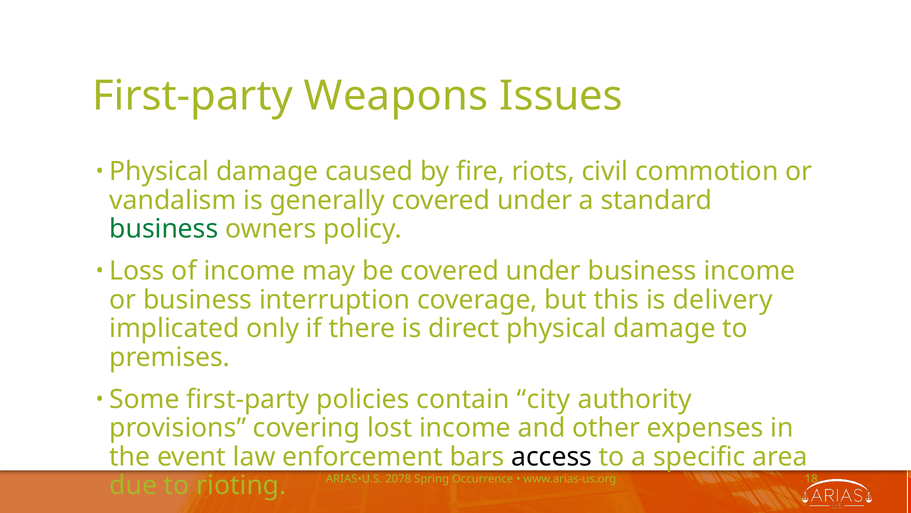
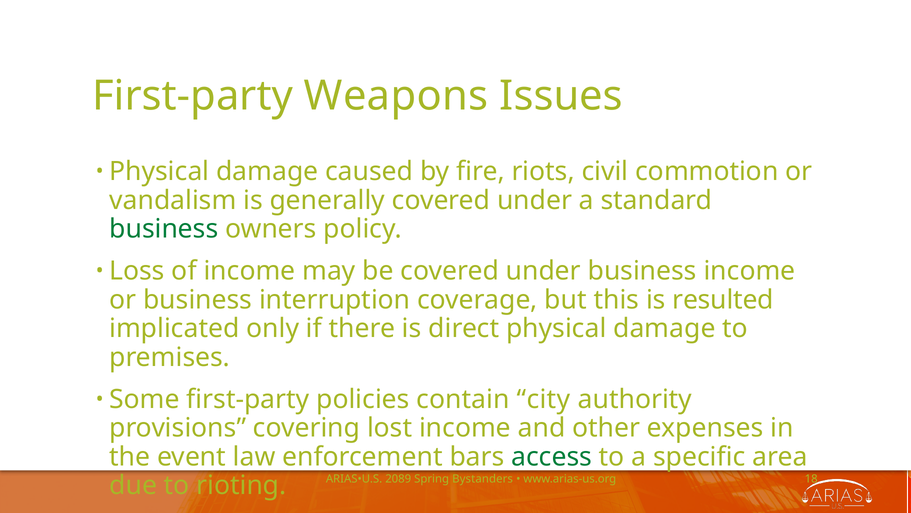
delivery: delivery -> resulted
access colour: black -> green
2078: 2078 -> 2089
Occurrence: Occurrence -> Bystanders
